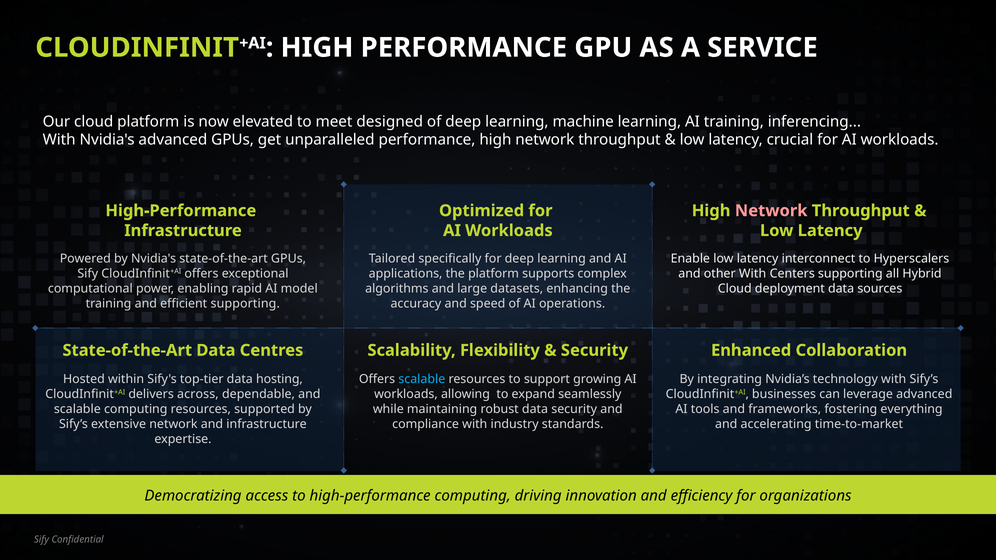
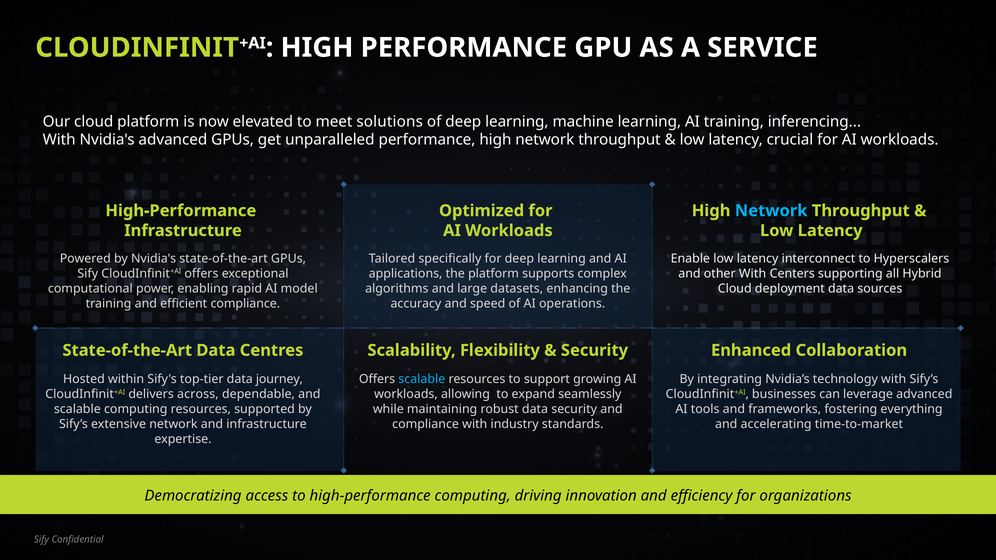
designed: designed -> solutions
Network at (771, 211) colour: pink -> light blue
efficient supporting: supporting -> compliance
hosting: hosting -> journey
